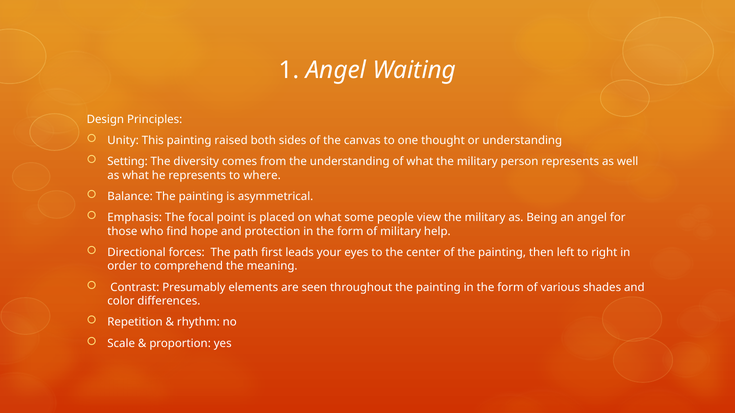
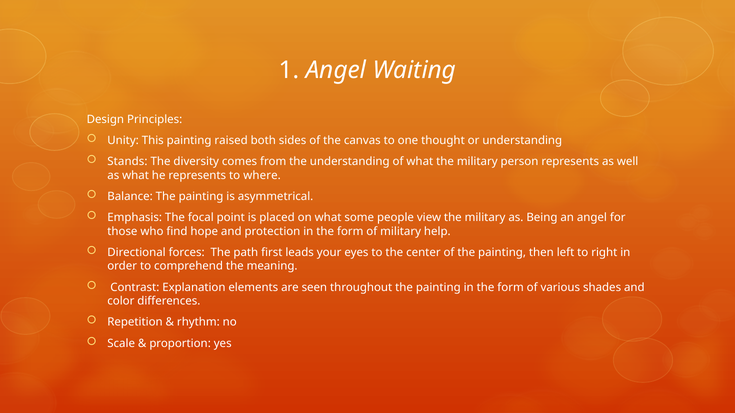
Setting: Setting -> Stands
Presumably: Presumably -> Explanation
